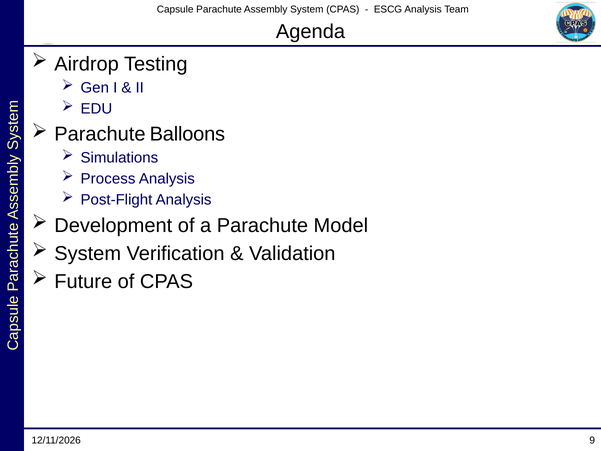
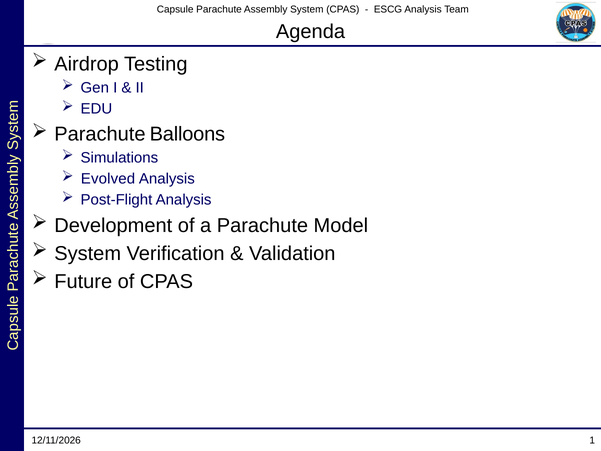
Process: Process -> Evolved
9: 9 -> 1
